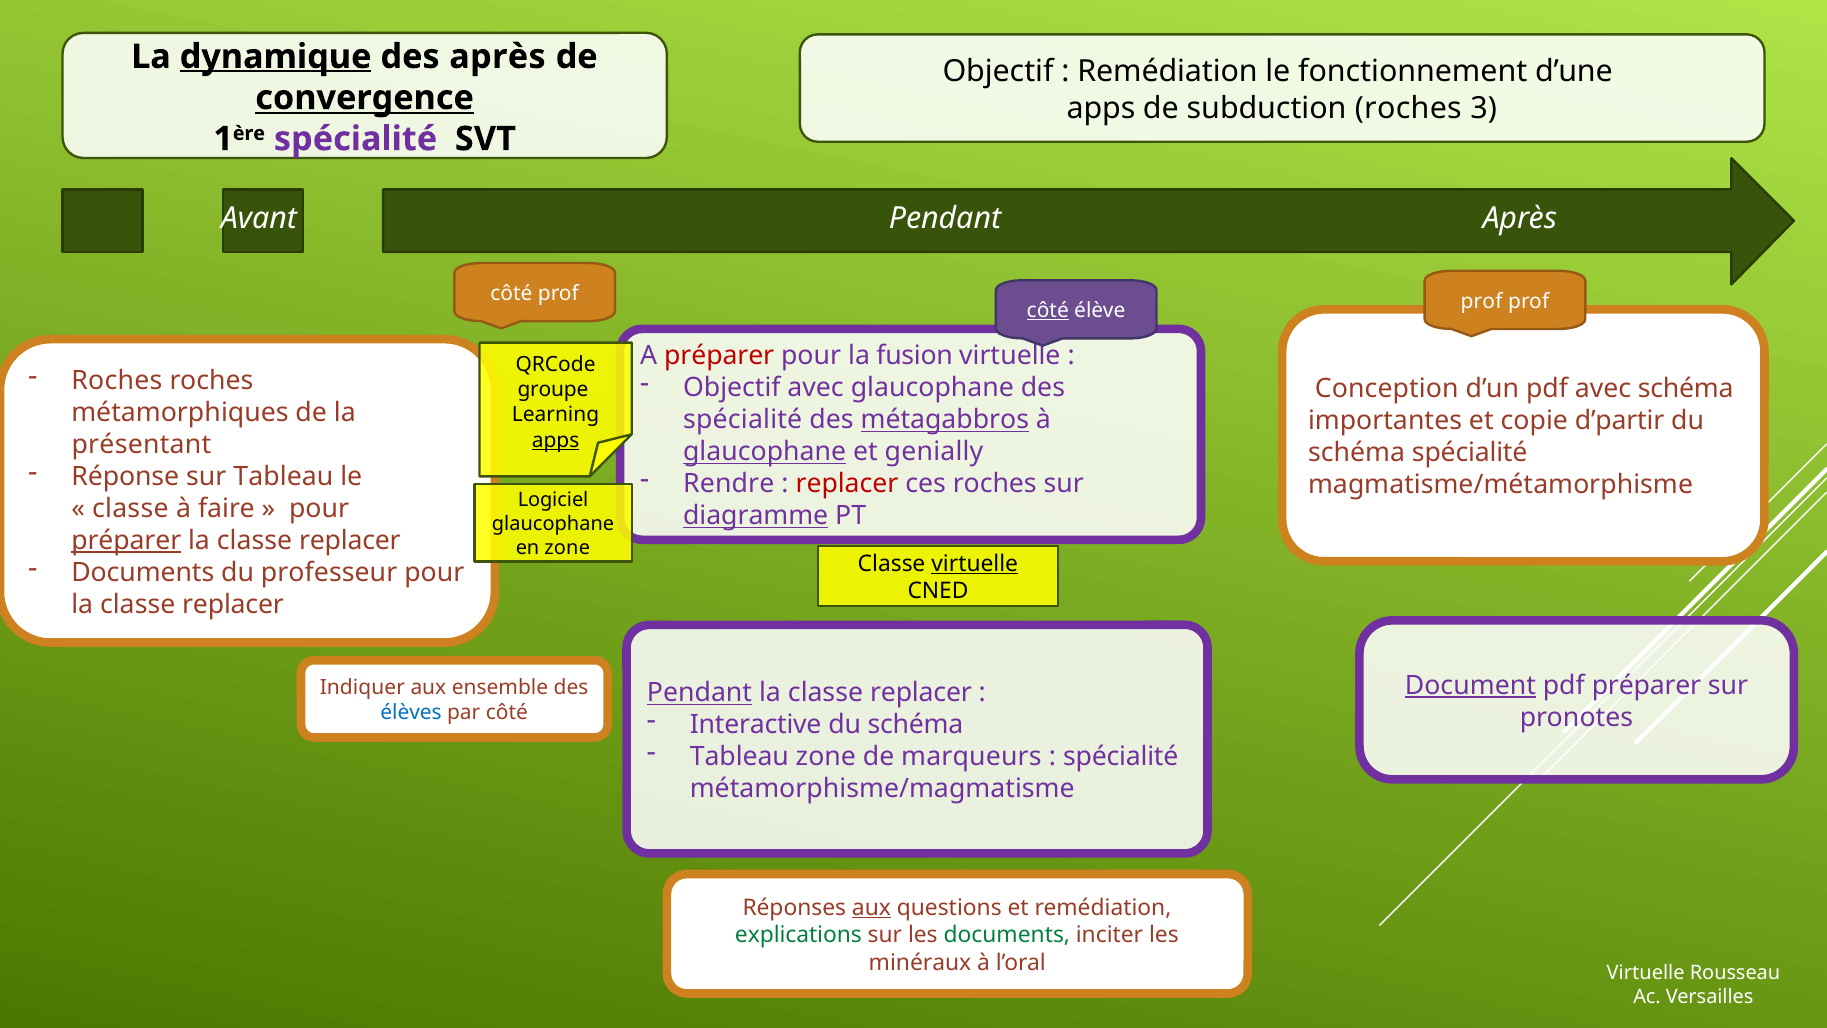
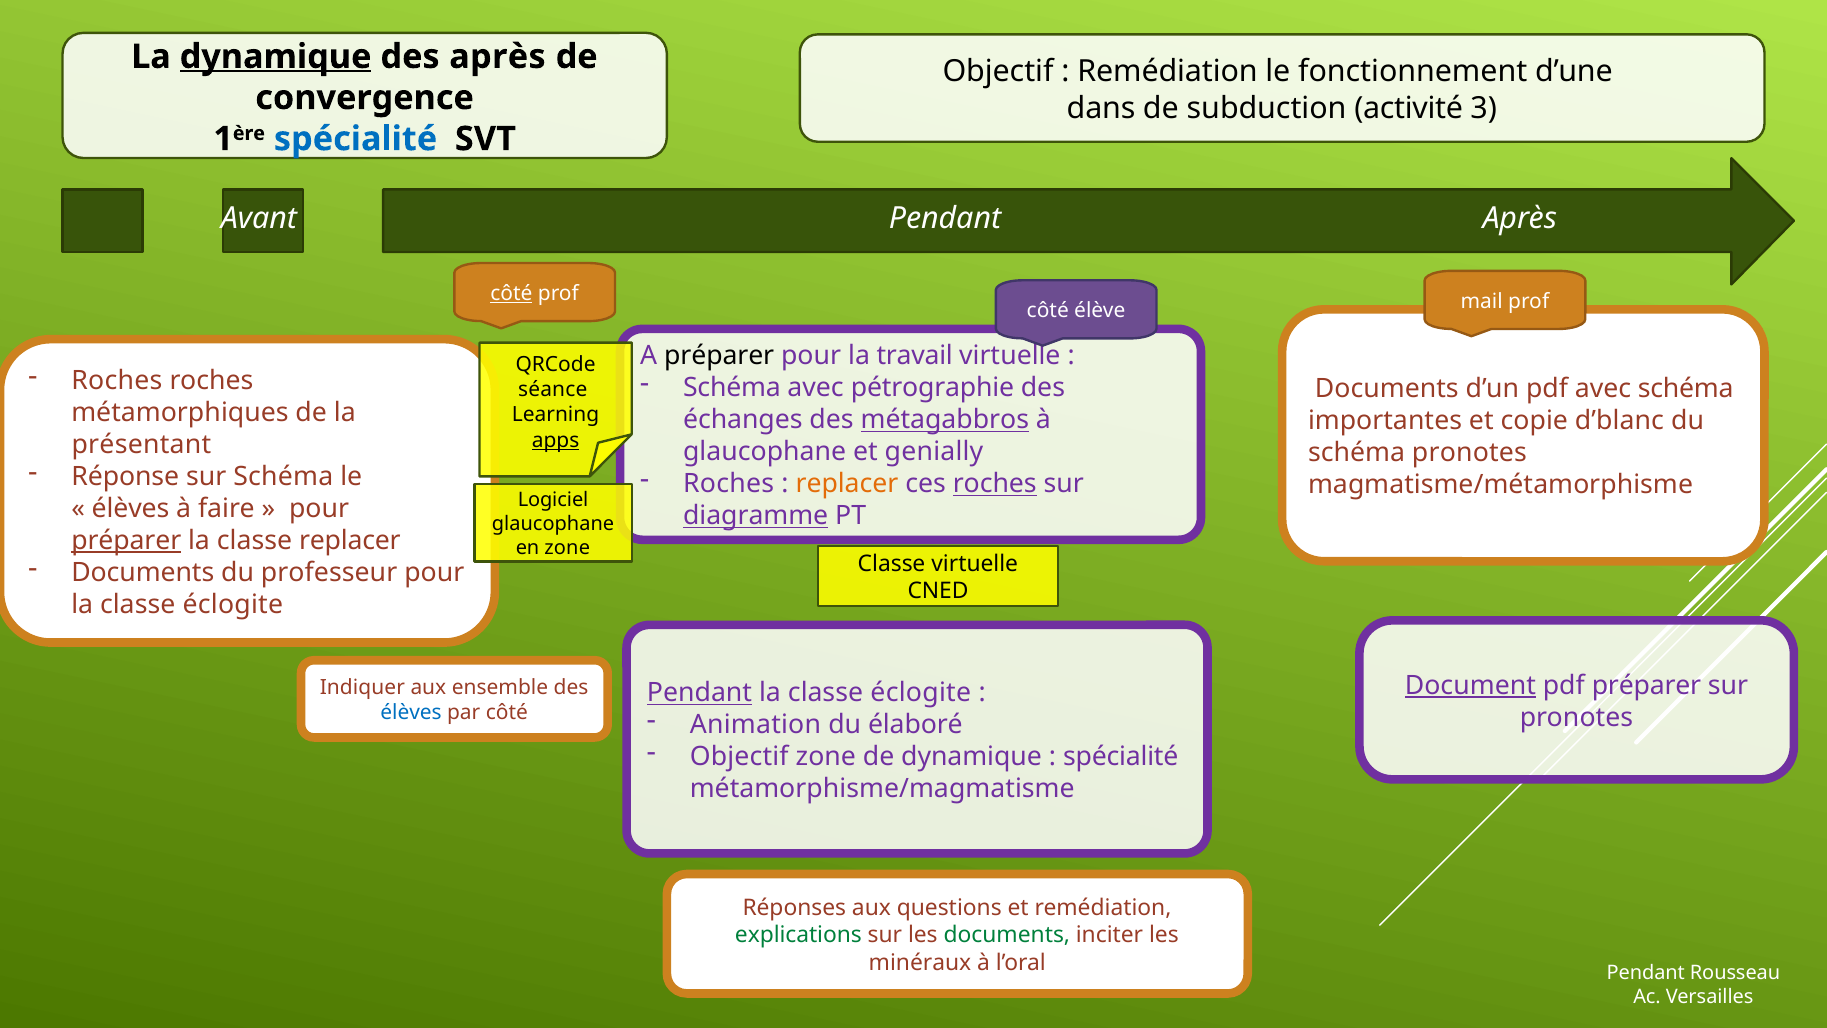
convergence underline: present -> none
apps at (1101, 108): apps -> dans
subduction roches: roches -> activité
spécialité at (356, 139) colour: purple -> blue
côté at (511, 293) underline: none -> present
côté at (1048, 311) underline: present -> none
élève prof: prof -> mail
préparer at (719, 356) colour: red -> black
fusion: fusion -> travail
Objectif at (732, 388): Objectif -> Schéma
avec glaucophane: glaucophane -> pétrographie
Conception at (1387, 389): Conception -> Documents
groupe: groupe -> séance
spécialité at (743, 420): spécialité -> échanges
d’partir: d’partir -> d’blanc
glaucophane at (765, 452) underline: present -> none
schéma spécialité: spécialité -> pronotes
sur Tableau: Tableau -> Schéma
Rendre at (729, 484): Rendre -> Roches
replacer at (847, 484) colour: red -> orange
roches at (995, 484) underline: none -> present
classe at (130, 508): classe -> élèves
virtuelle at (975, 564) underline: present -> none
replacer at (233, 604): replacer -> éclogite
replacer at (921, 693): replacer -> éclogite
Interactive: Interactive -> Animation
schéma at (915, 725): schéma -> élaboré
Tableau at (739, 757): Tableau -> Objectif
de marqueurs: marqueurs -> dynamique
aux at (871, 908) underline: present -> none
Virtuelle at (1646, 973): Virtuelle -> Pendant
